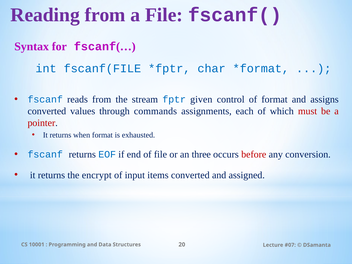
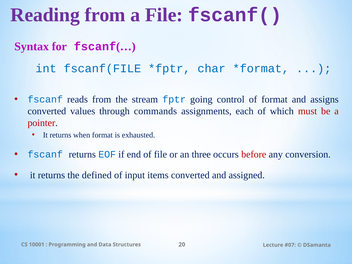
given: given -> going
encrypt: encrypt -> defined
